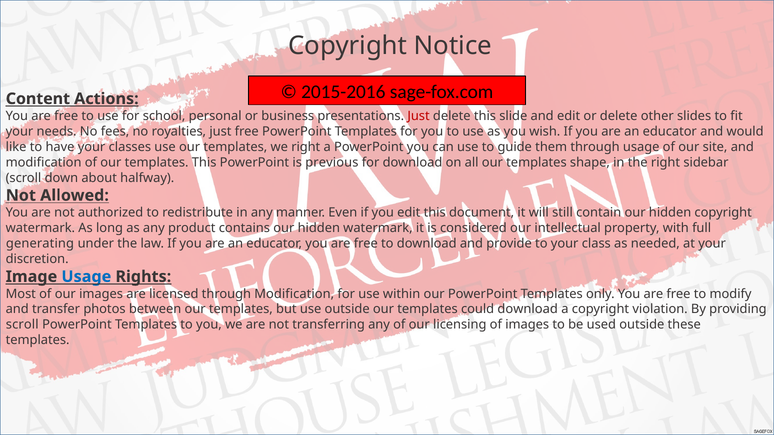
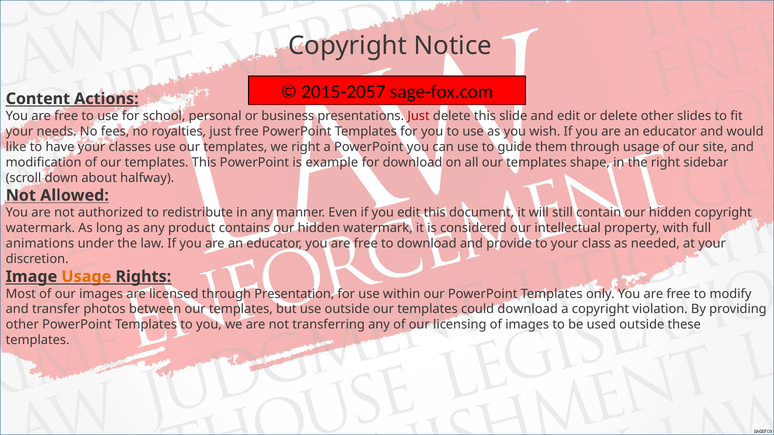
2015-2016: 2015-2016 -> 2015-2057
previous: previous -> example
generating: generating -> animations
Usage at (86, 277) colour: blue -> orange
through Modification: Modification -> Presentation
scroll at (22, 325): scroll -> other
